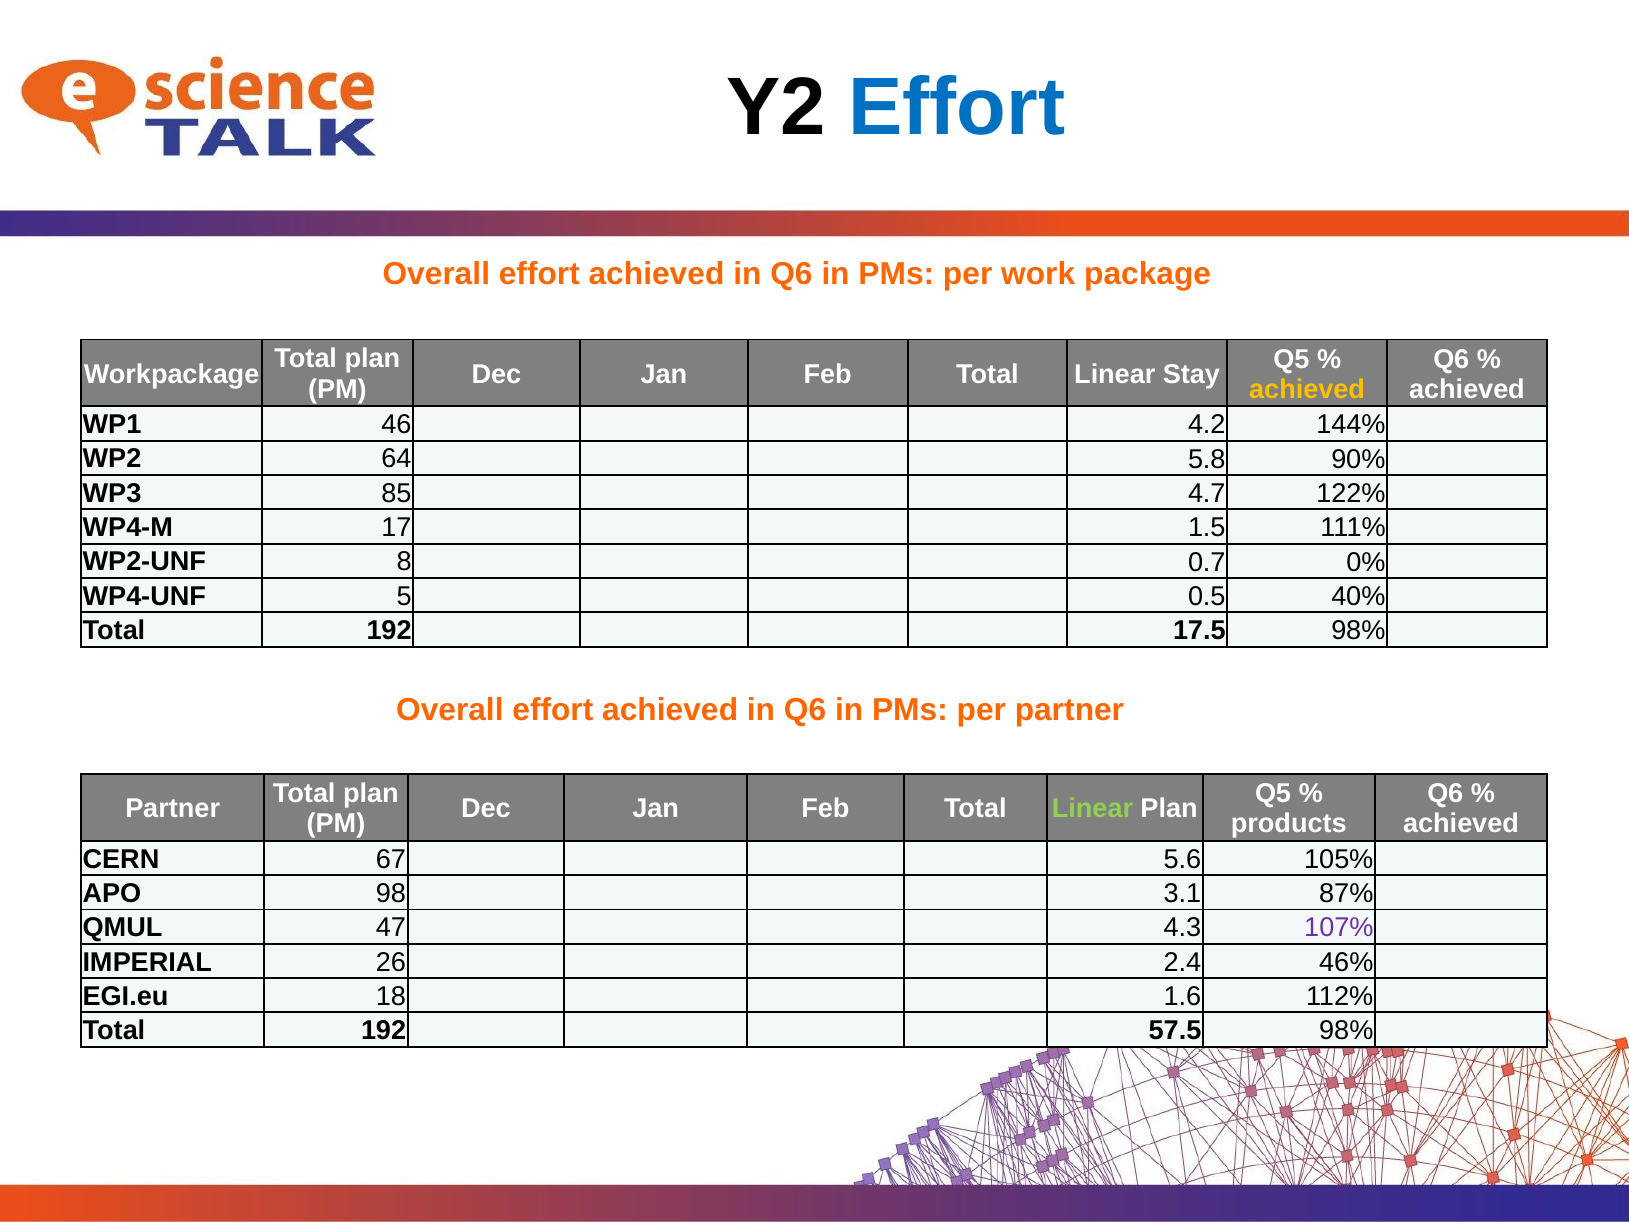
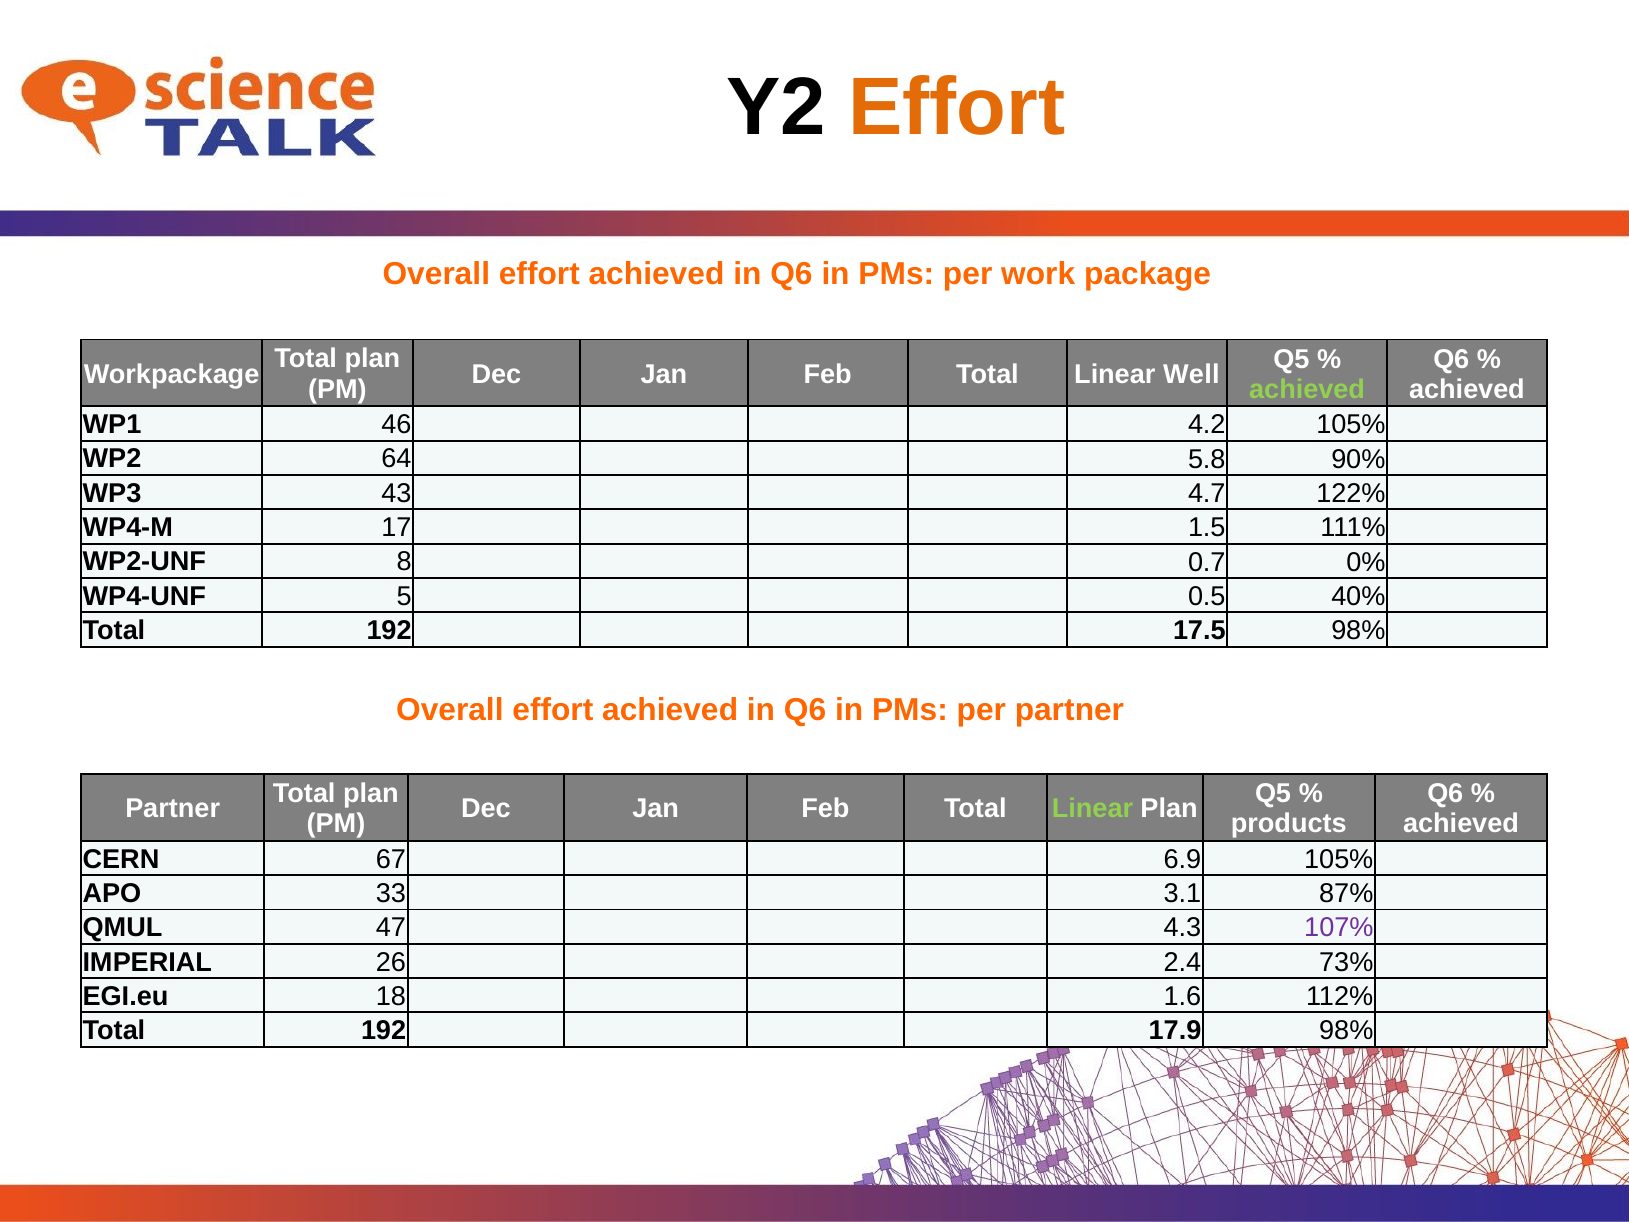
Effort at (957, 107) colour: blue -> orange
Stay: Stay -> Well
achieved at (1307, 389) colour: yellow -> light green
4.2 144%: 144% -> 105%
85: 85 -> 43
5.6: 5.6 -> 6.9
98: 98 -> 33
46%: 46% -> 73%
57.5: 57.5 -> 17.9
